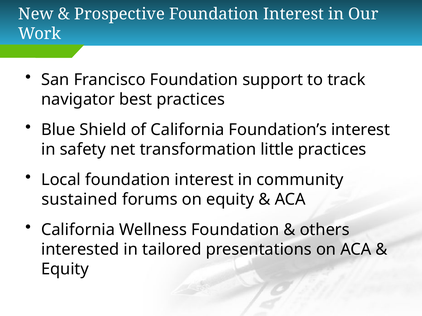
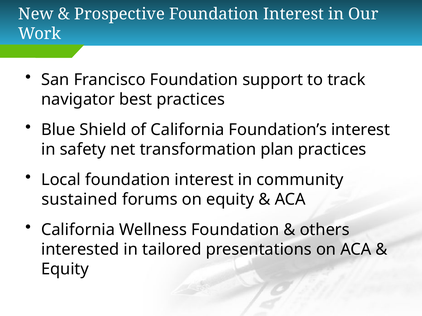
little: little -> plan
